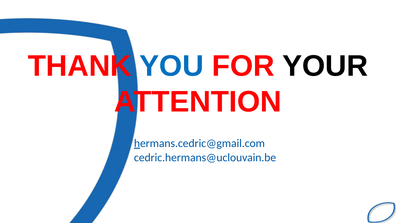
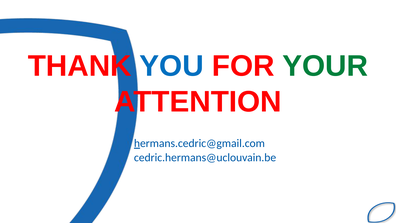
YOUR colour: black -> green
